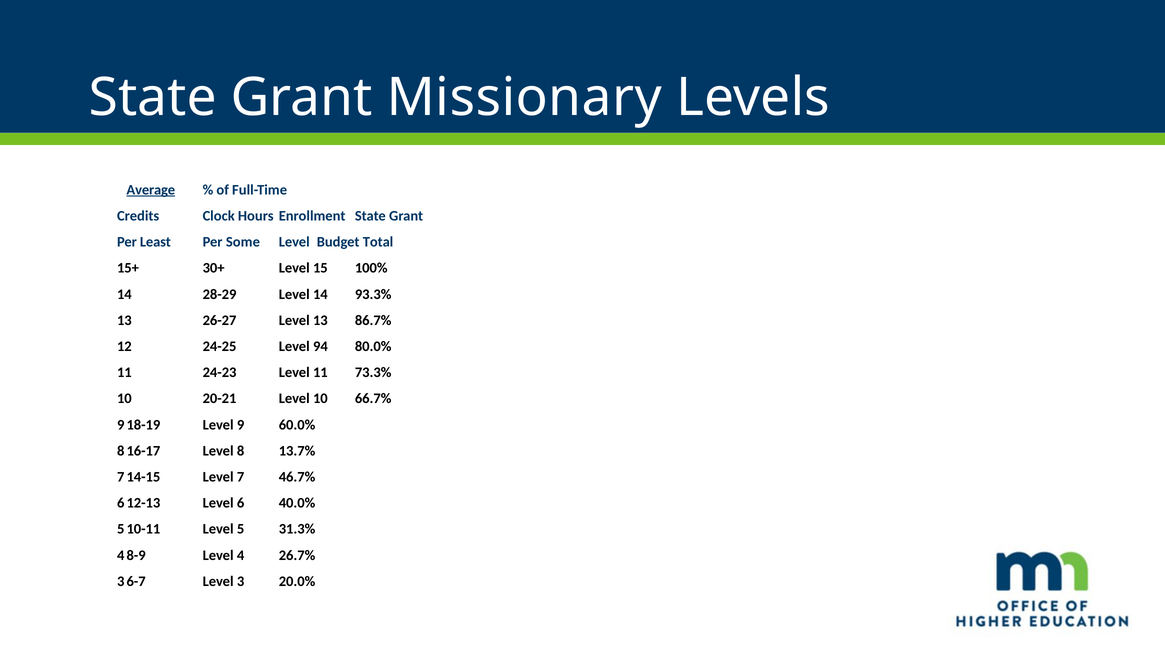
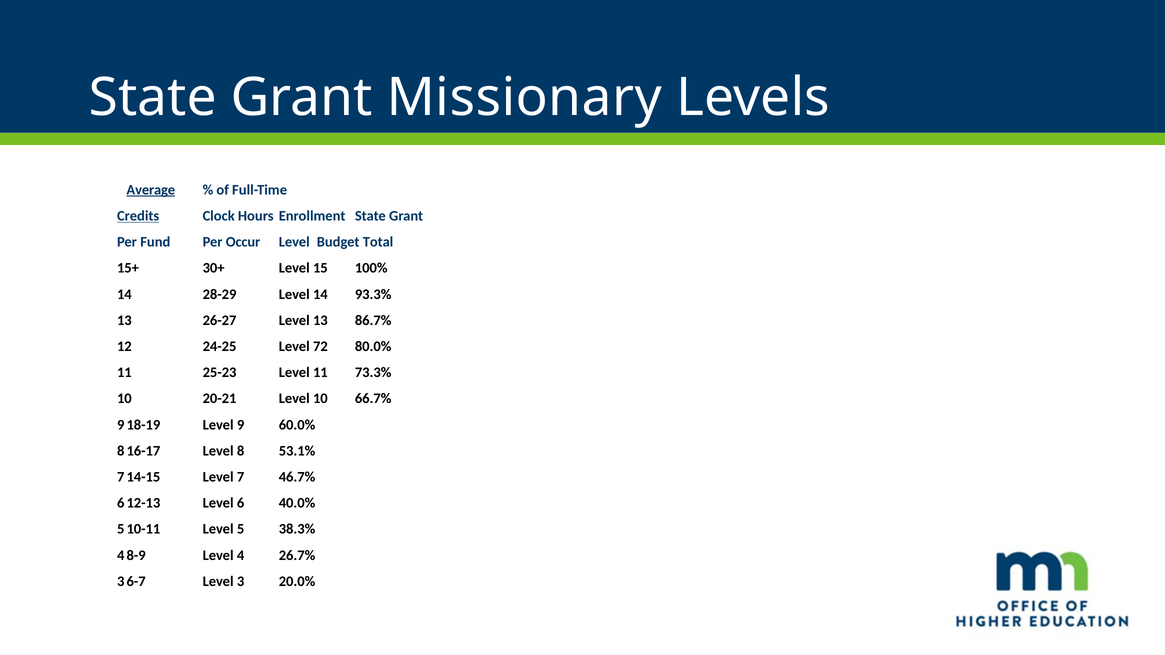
Credits underline: none -> present
Least: Least -> Fund
Some: Some -> Occur
94: 94 -> 72
24-23: 24-23 -> 25-23
13.7%: 13.7% -> 53.1%
31.3%: 31.3% -> 38.3%
